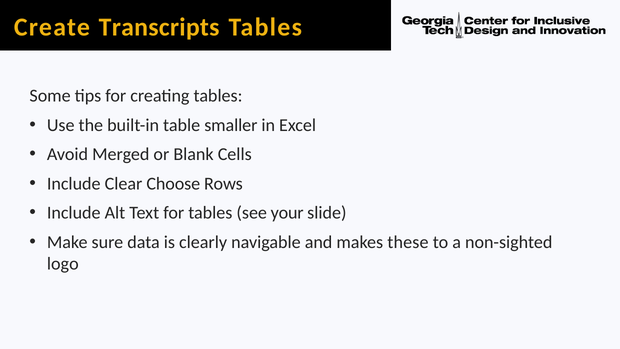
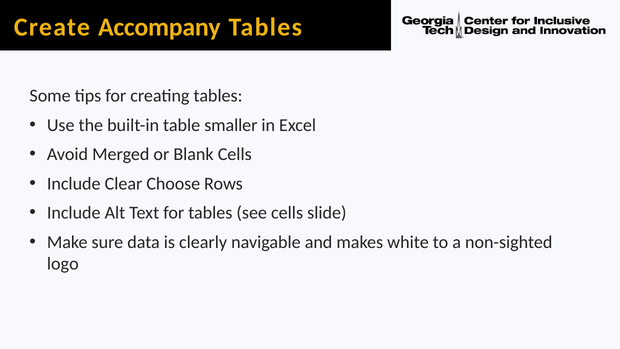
Transcripts: Transcripts -> Accompany
see your: your -> cells
these: these -> white
